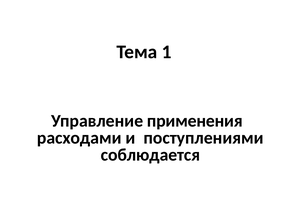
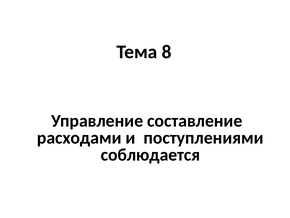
1: 1 -> 8
применения: применения -> составление
